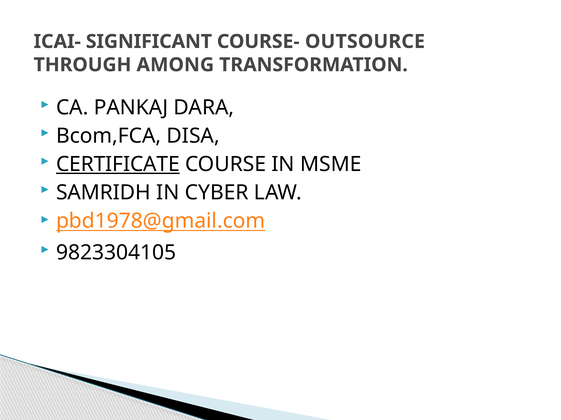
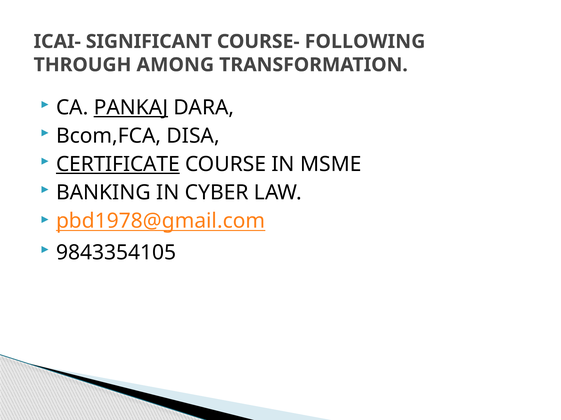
OUTSOURCE: OUTSOURCE -> FOLLOWING
PANKAJ underline: none -> present
SAMRIDH: SAMRIDH -> BANKING
9823304105: 9823304105 -> 9843354105
